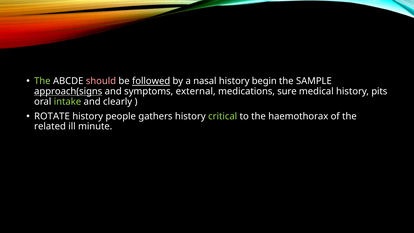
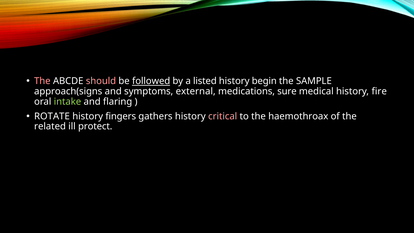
The at (42, 81) colour: light green -> pink
nasal: nasal -> listed
approach(signs underline: present -> none
pits: pits -> fire
clearly: clearly -> flaring
people: people -> fingers
critical colour: light green -> pink
haemothorax: haemothorax -> haemothroax
minute: minute -> protect
